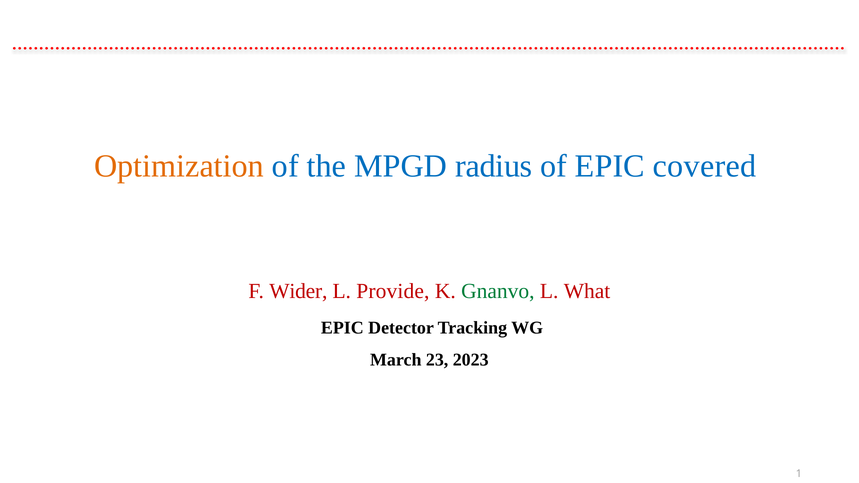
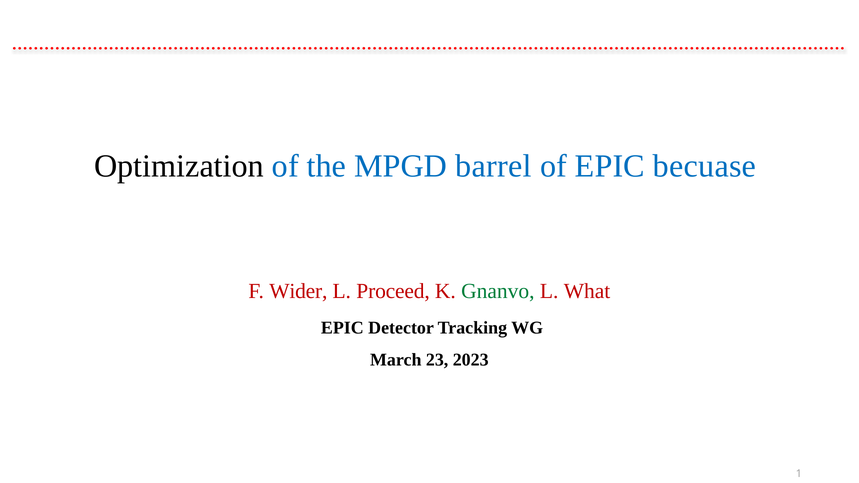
Optimization colour: orange -> black
radius: radius -> barrel
covered: covered -> becuase
Provide: Provide -> Proceed
